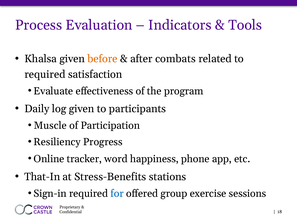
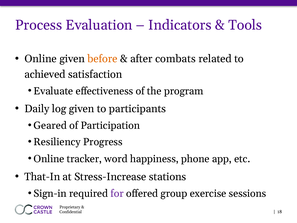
Khalsa at (41, 59): Khalsa -> Online
required at (45, 74): required -> achieved
Muscle: Muscle -> Geared
Stress-Benefits: Stress-Benefits -> Stress-Increase
for colour: blue -> purple
